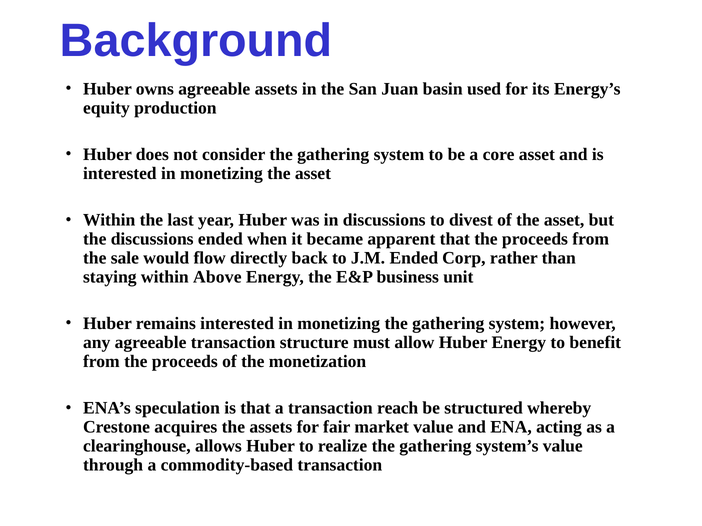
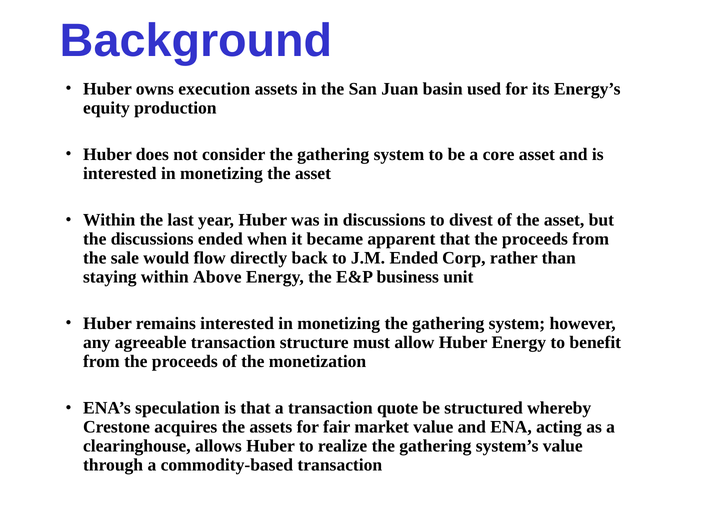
owns agreeable: agreeable -> execution
reach: reach -> quote
